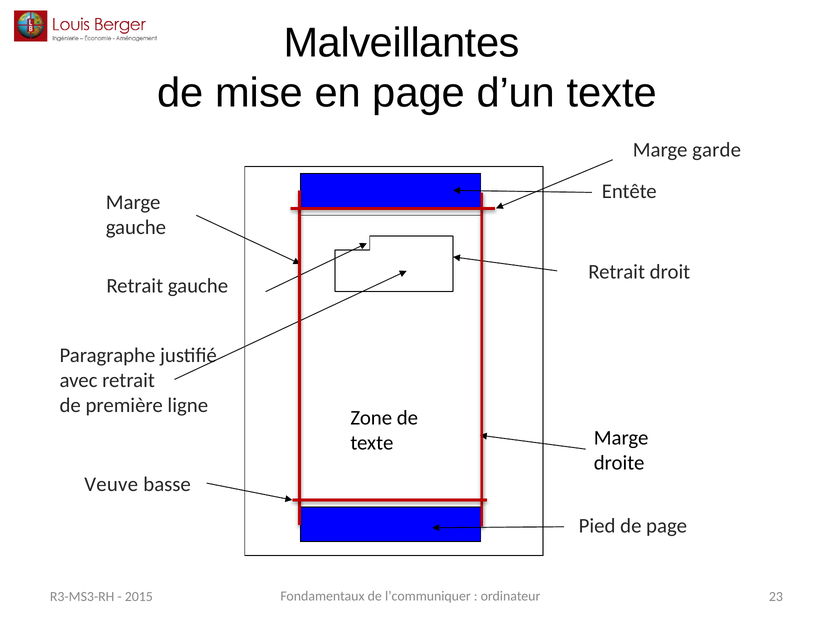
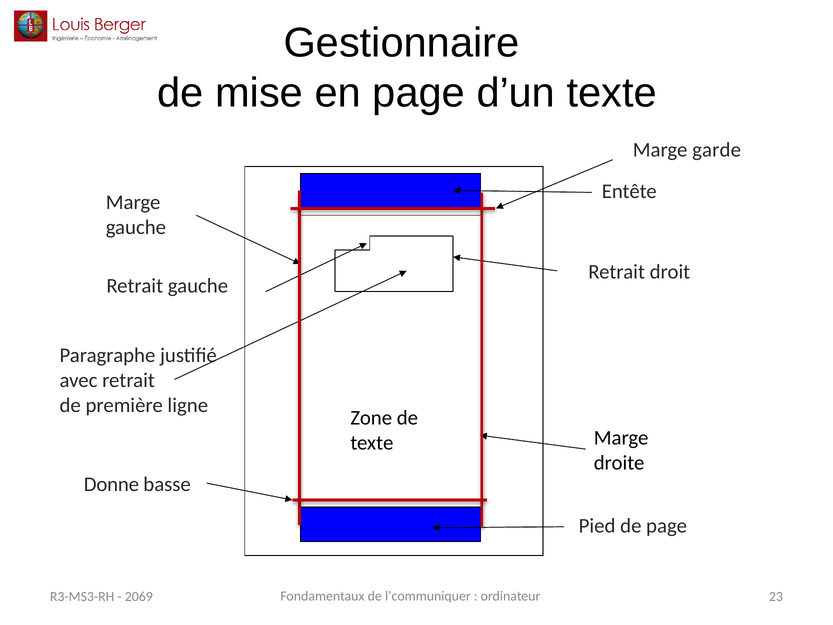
Malveillantes: Malveillantes -> Gestionnaire
Veuve: Veuve -> Donne
2015: 2015 -> 2069
